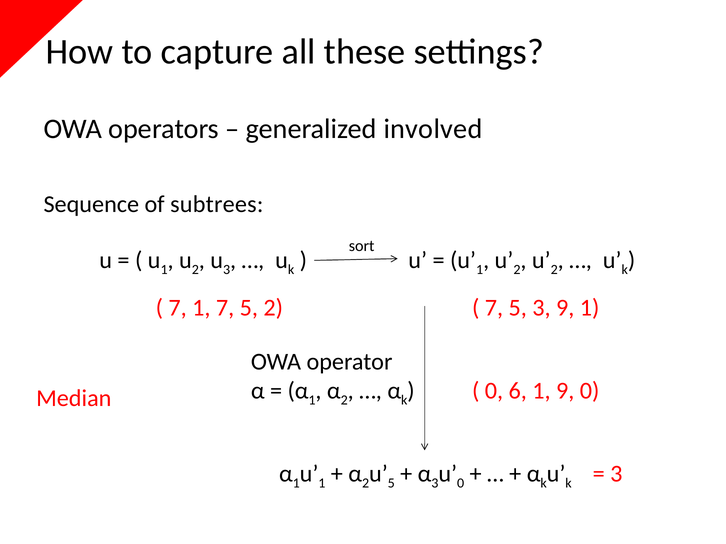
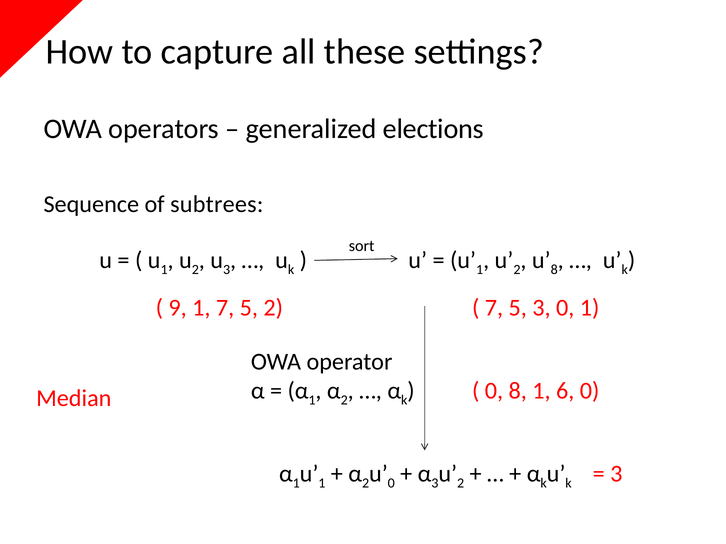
involved: involved -> elections
2 at (554, 270): 2 -> 8
7 at (178, 308): 7 -> 9
3 9: 9 -> 0
0 6: 6 -> 8
1 9: 9 -> 6
u 5: 5 -> 0
3 u 0: 0 -> 2
